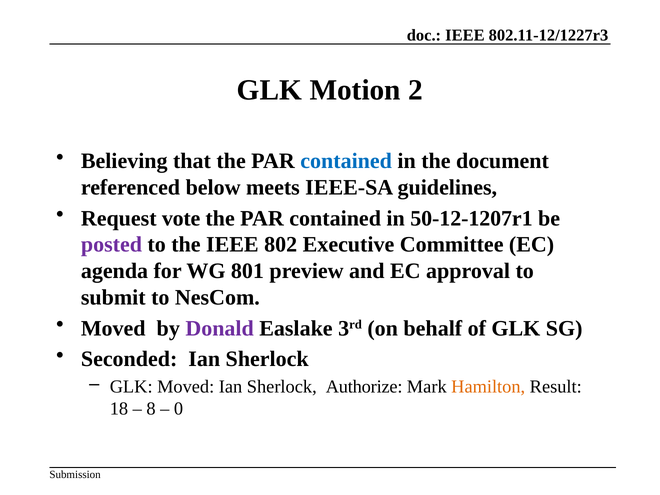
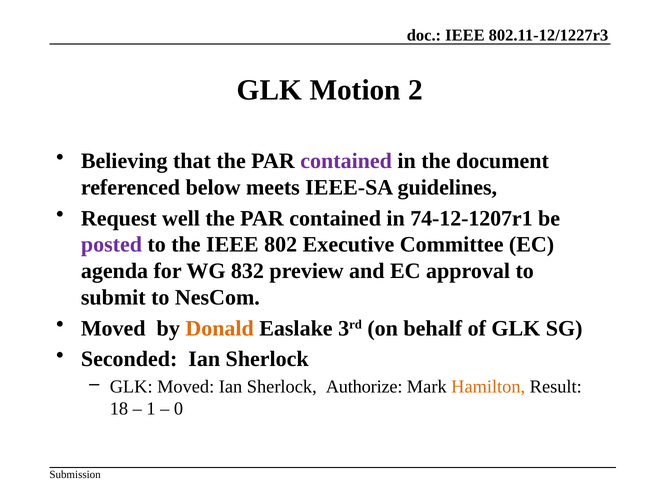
contained at (346, 161) colour: blue -> purple
vote: vote -> well
50-12-1207r1: 50-12-1207r1 -> 74-12-1207r1
801: 801 -> 832
Donald colour: purple -> orange
8: 8 -> 1
